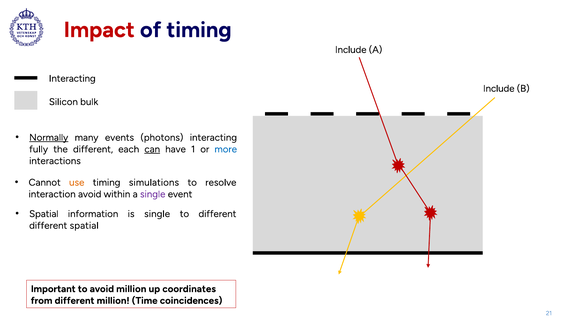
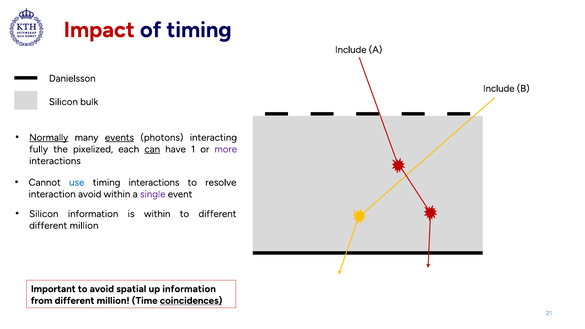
Interacting at (72, 78): Interacting -> Danielsson
events underline: none -> present
the different: different -> pixelized
more colour: blue -> purple
use colour: orange -> blue
timing simulations: simulations -> interactions
Spatial at (44, 214): Spatial -> Silicon
is single: single -> within
spatial at (84, 226): spatial -> million
avoid million: million -> spatial
up coordinates: coordinates -> information
coincidences underline: none -> present
